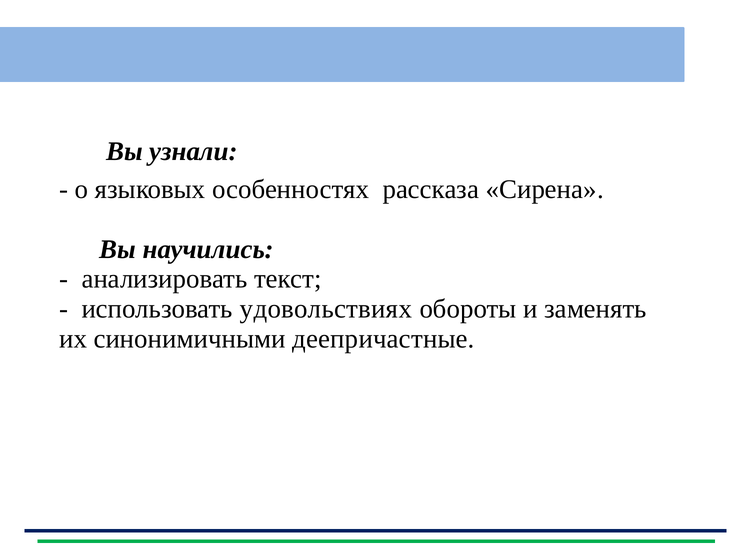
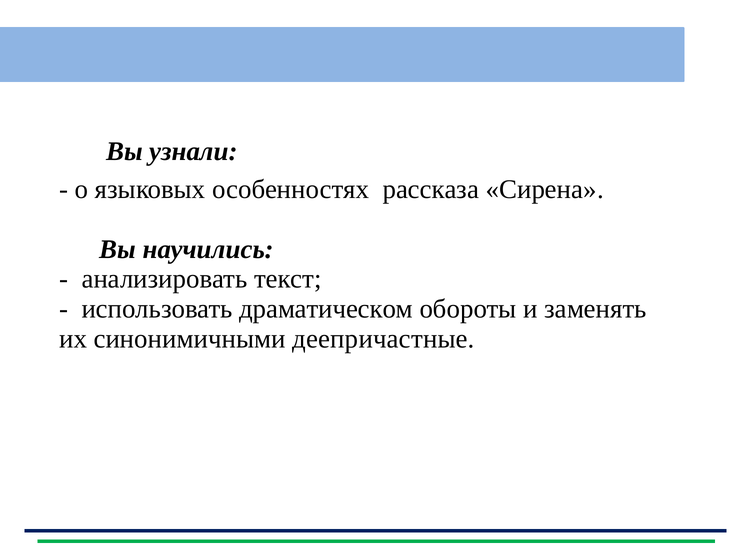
удовольствиях: удовольствиях -> драматическом
